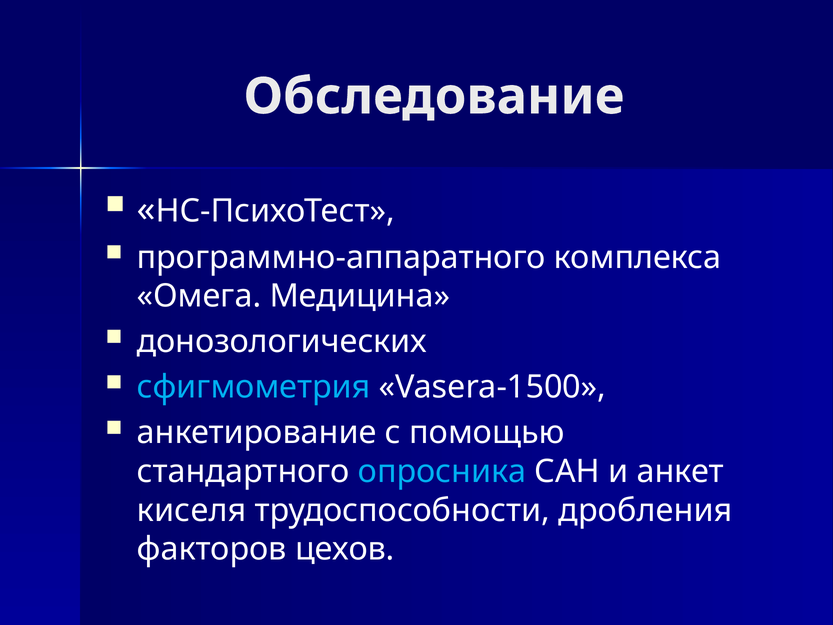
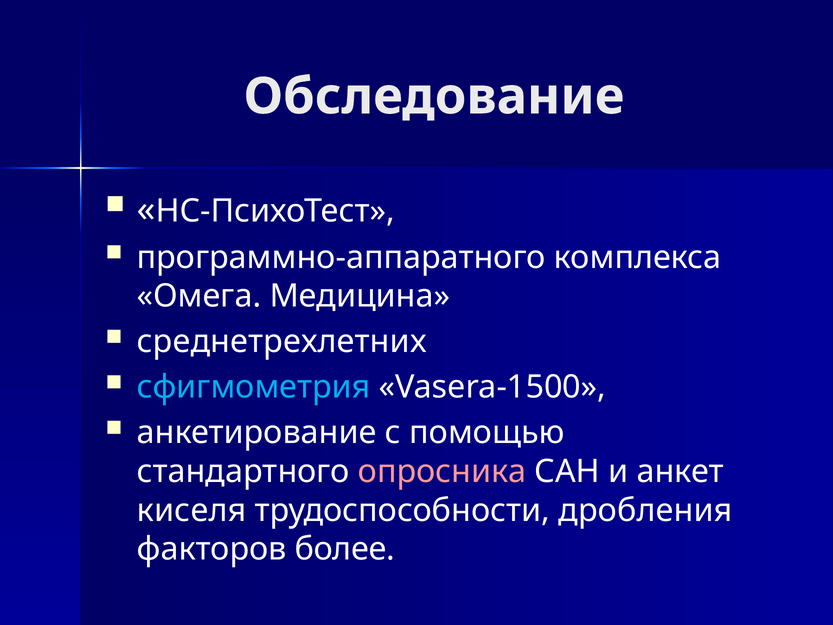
донозологических: донозологических -> среднетрехлетних
опросника colour: light blue -> pink
цехов: цехов -> более
